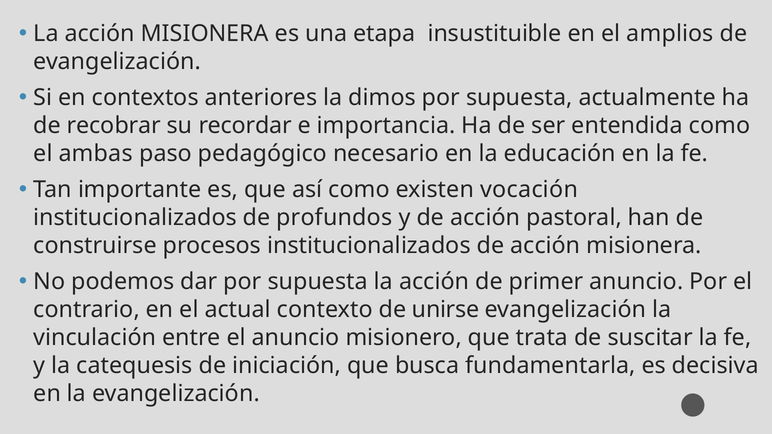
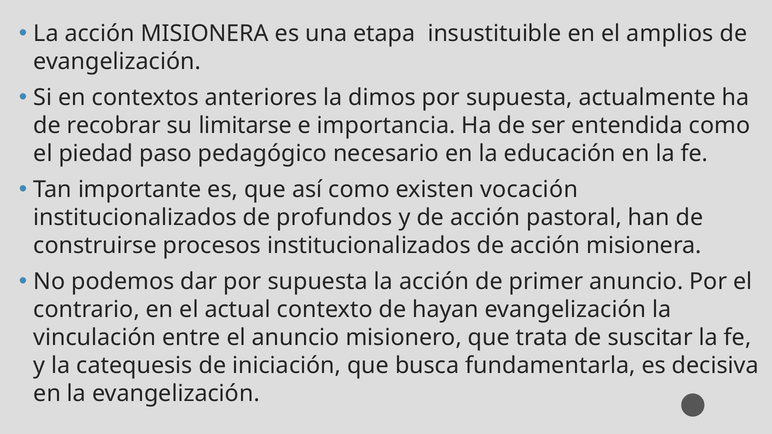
recordar: recordar -> limitarse
ambas: ambas -> piedad
unirse: unirse -> hayan
